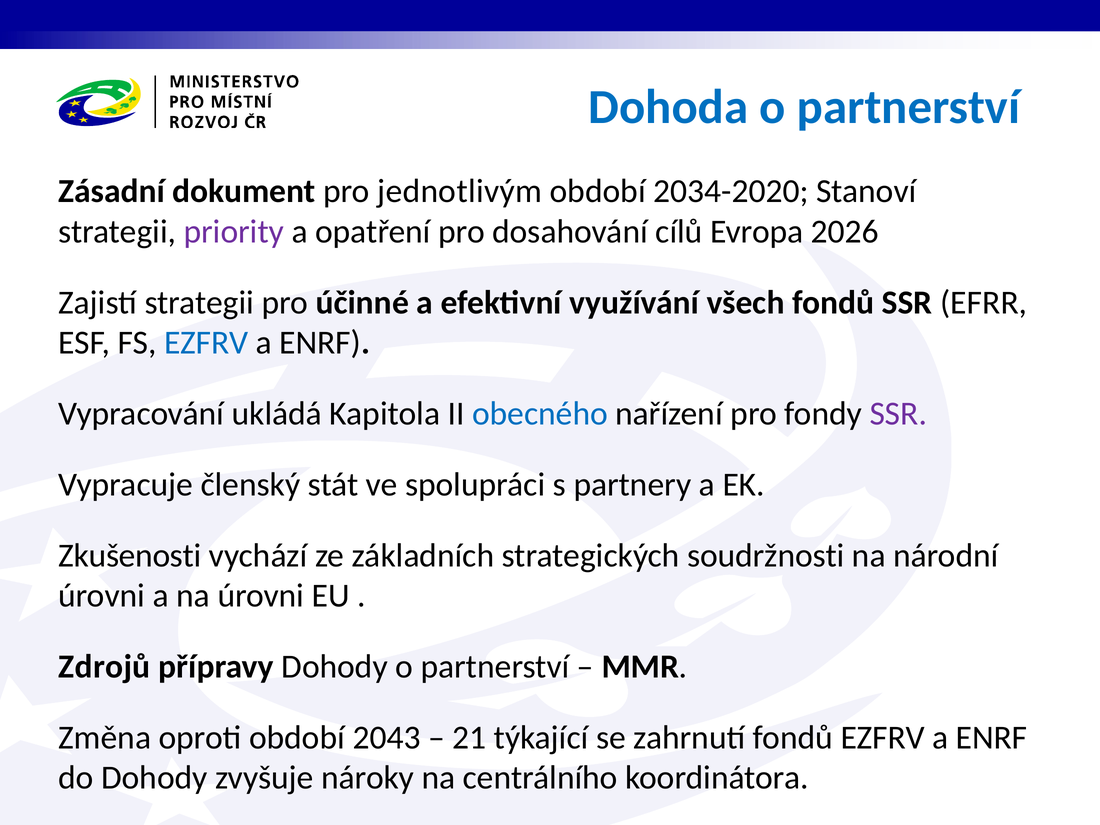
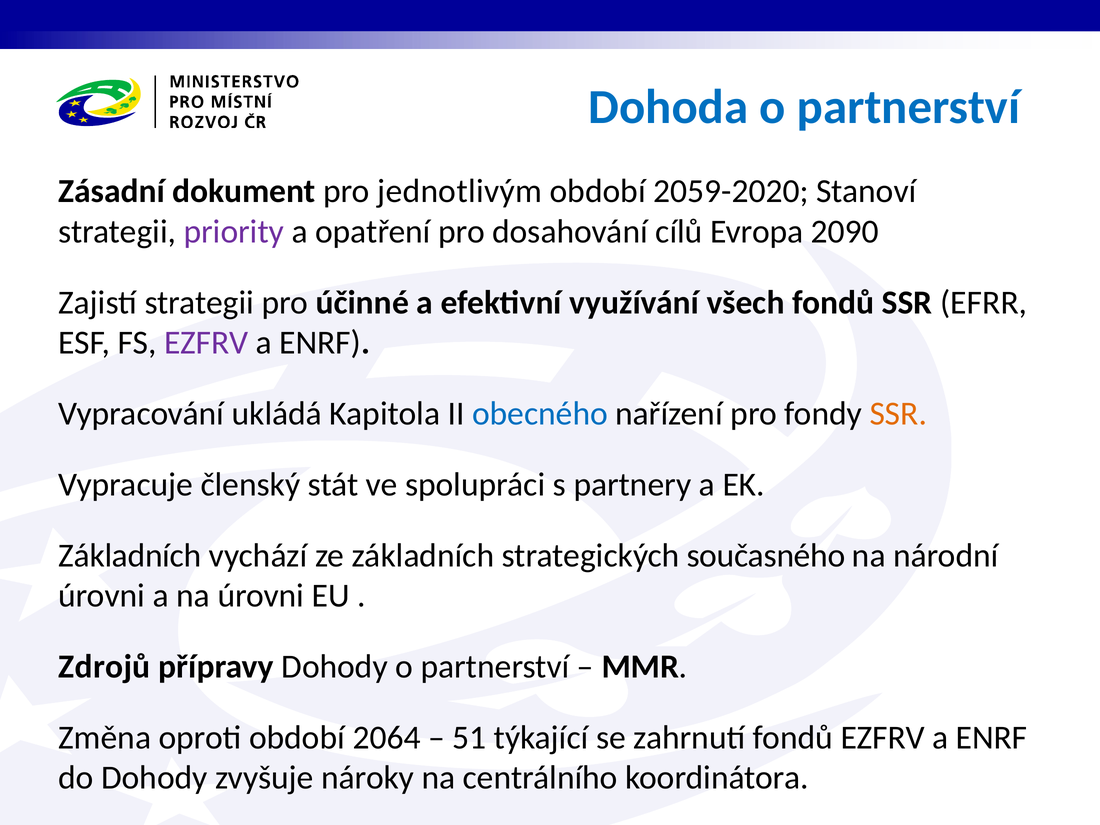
2034-2020: 2034-2020 -> 2059-2020
2026: 2026 -> 2090
EZFRV at (206, 343) colour: blue -> purple
SSR at (898, 414) colour: purple -> orange
Zkušenosti at (130, 555): Zkušenosti -> Základních
soudržnosti: soudržnosti -> současného
2043: 2043 -> 2064
21: 21 -> 51
